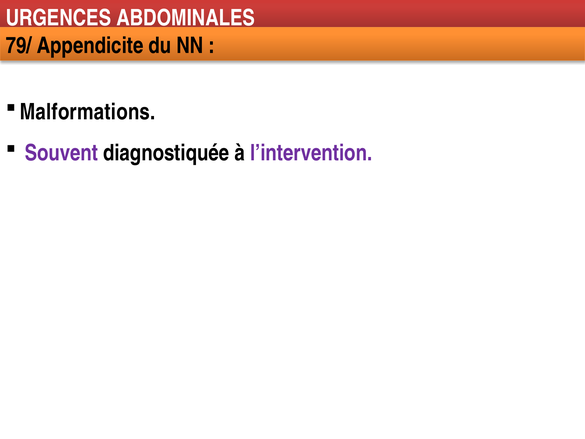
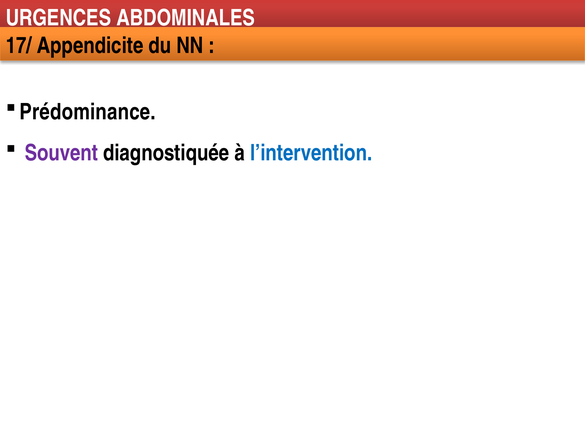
79/: 79/ -> 17/
Malformations: Malformations -> Prédominance
l’intervention colour: purple -> blue
